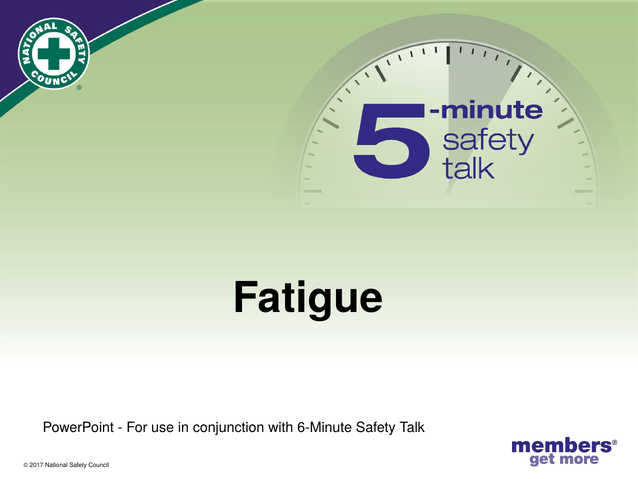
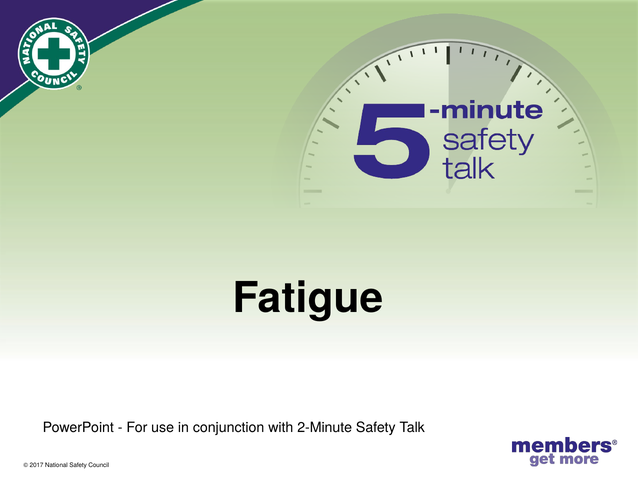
6-Minute: 6-Minute -> 2-Minute
